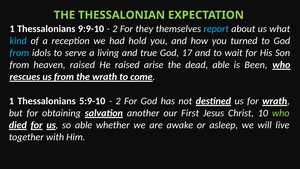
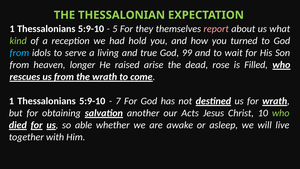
9:9-10 at (91, 29): 9:9-10 -> 5:9-10
2 at (115, 29): 2 -> 5
report colour: light blue -> pink
kind colour: light blue -> light green
17: 17 -> 99
heaven raised: raised -> longer
dead able: able -> rose
Been: Been -> Filled
2 at (118, 101): 2 -> 7
First: First -> Acts
